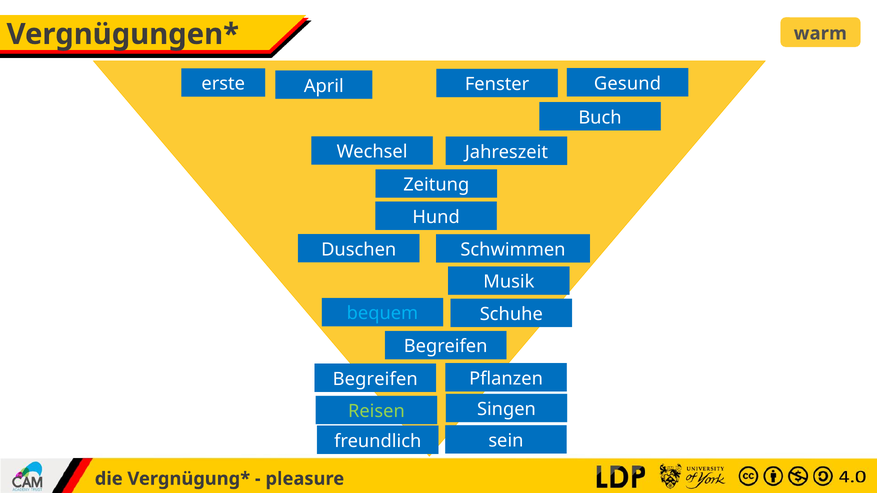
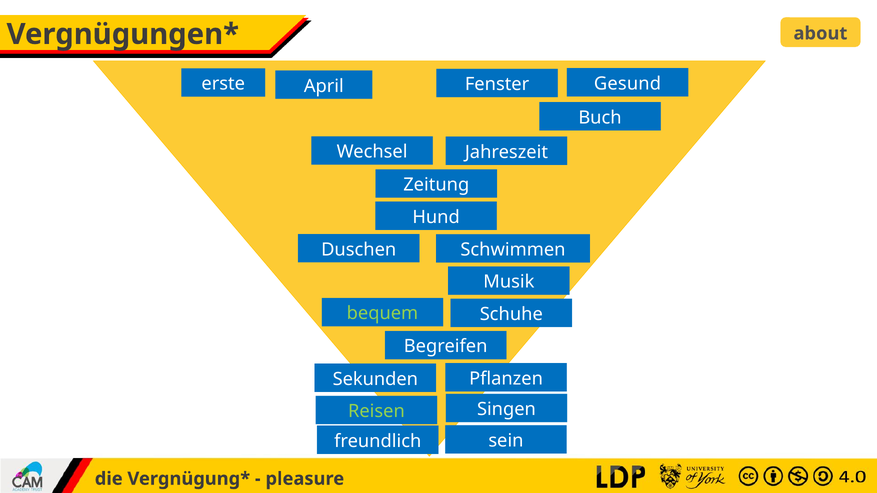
warm: warm -> about
bequem colour: light blue -> light green
Begreifen at (375, 379): Begreifen -> Sekunden
